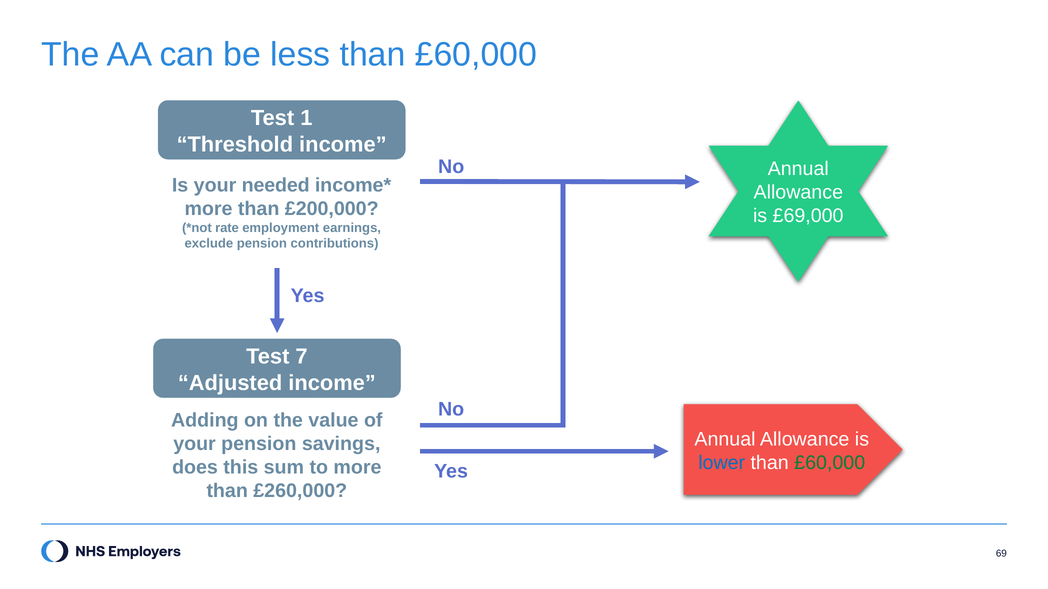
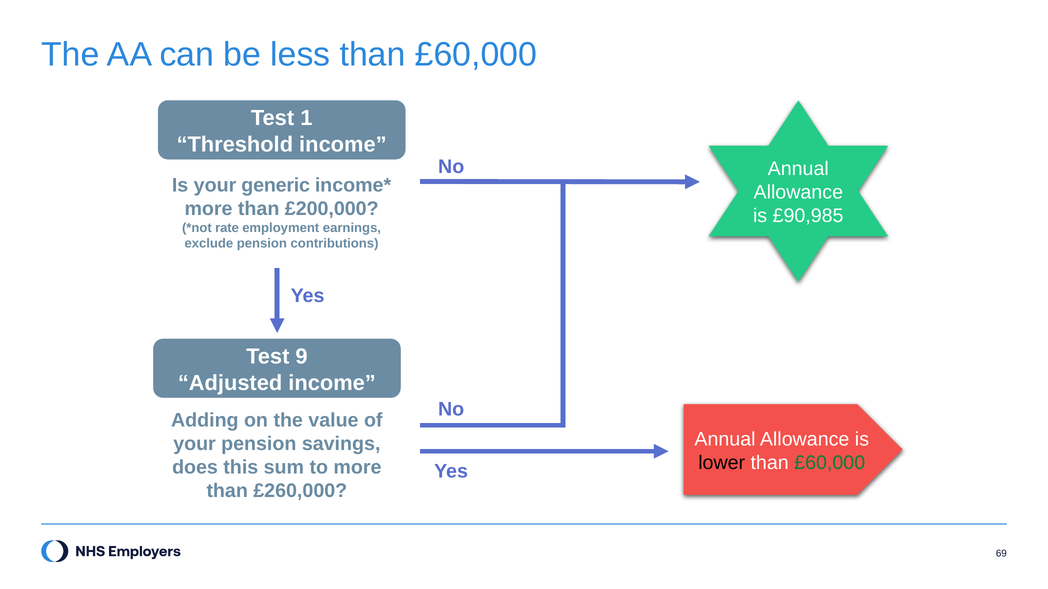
needed: needed -> generic
£69,000: £69,000 -> £90,985
7: 7 -> 9
lower colour: blue -> black
